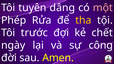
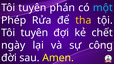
dâng: dâng -> phán
một colour: pink -> light blue
trước at (34, 33): trước -> tuyên
